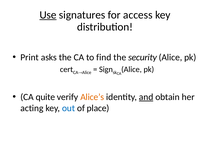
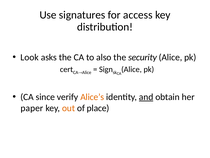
Use underline: present -> none
Print: Print -> Look
find: find -> also
quite: quite -> since
acting: acting -> paper
out colour: blue -> orange
